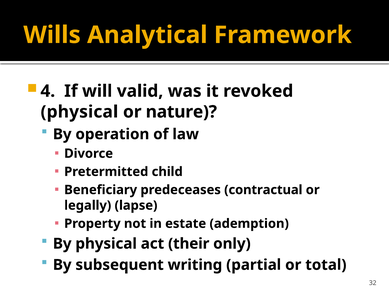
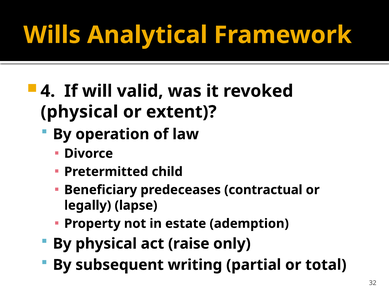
nature: nature -> extent
their: their -> raise
